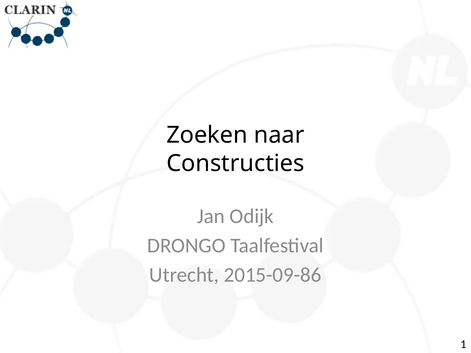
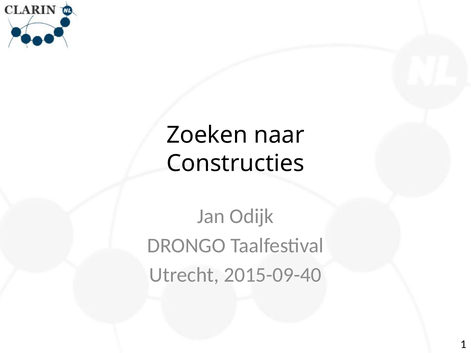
2015-09-86: 2015-09-86 -> 2015-09-40
